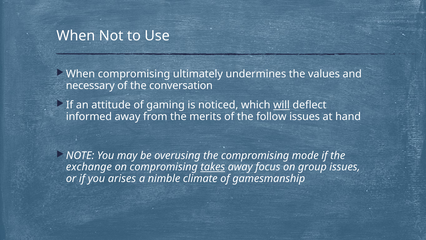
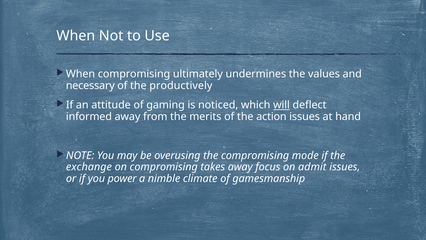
conversation: conversation -> productively
follow: follow -> action
takes underline: present -> none
group: group -> admit
arises: arises -> power
